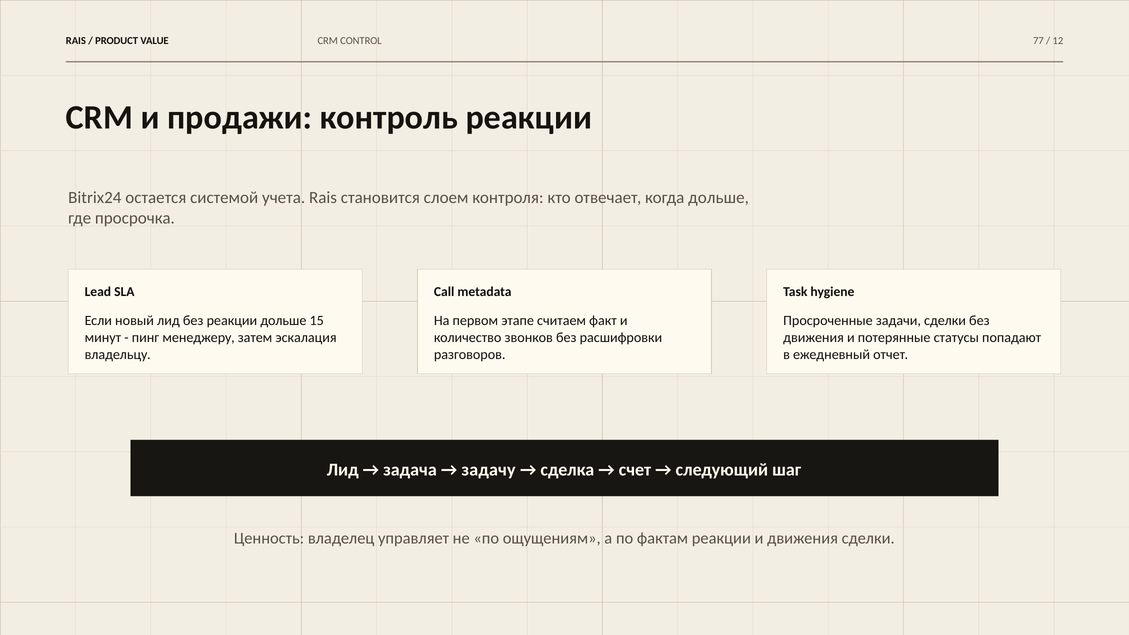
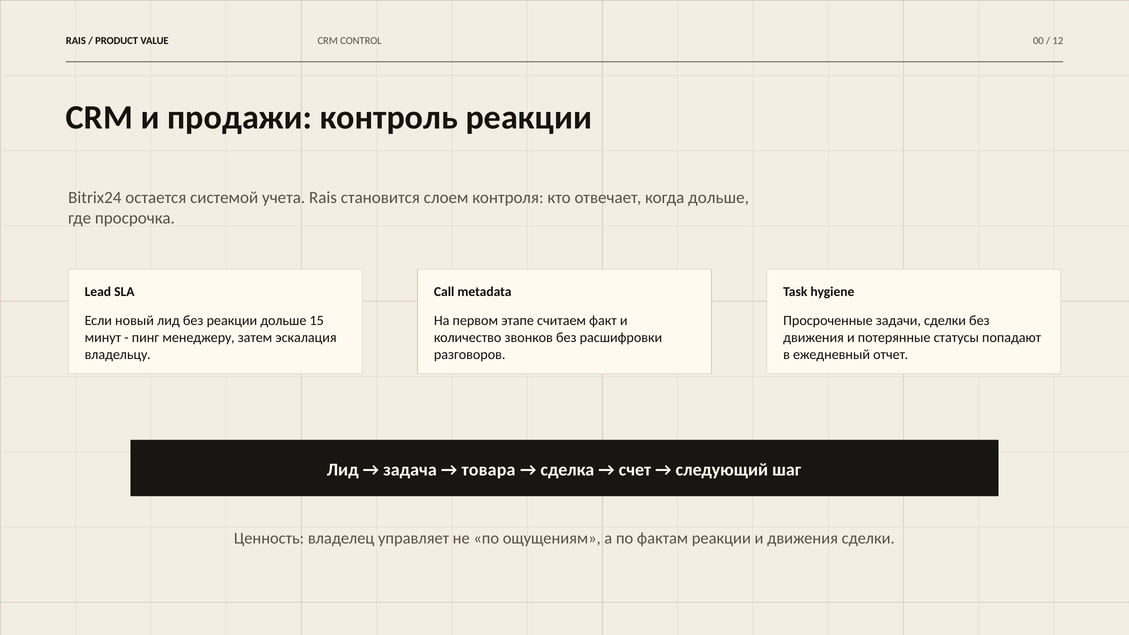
77: 77 -> 00
задачу: задачу -> товара
